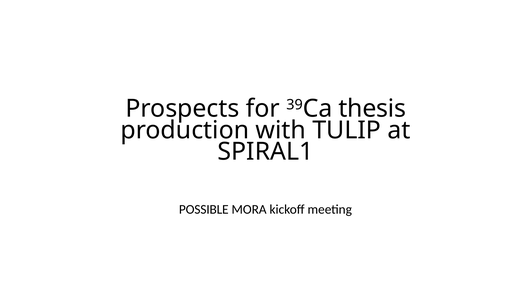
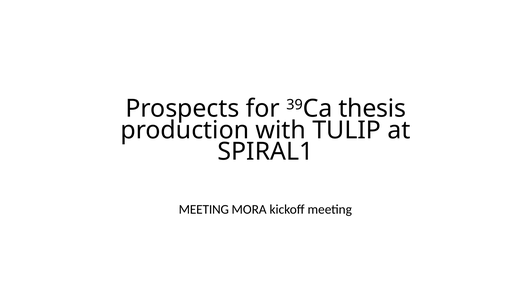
POSSIBLE at (204, 209): POSSIBLE -> MEETING
